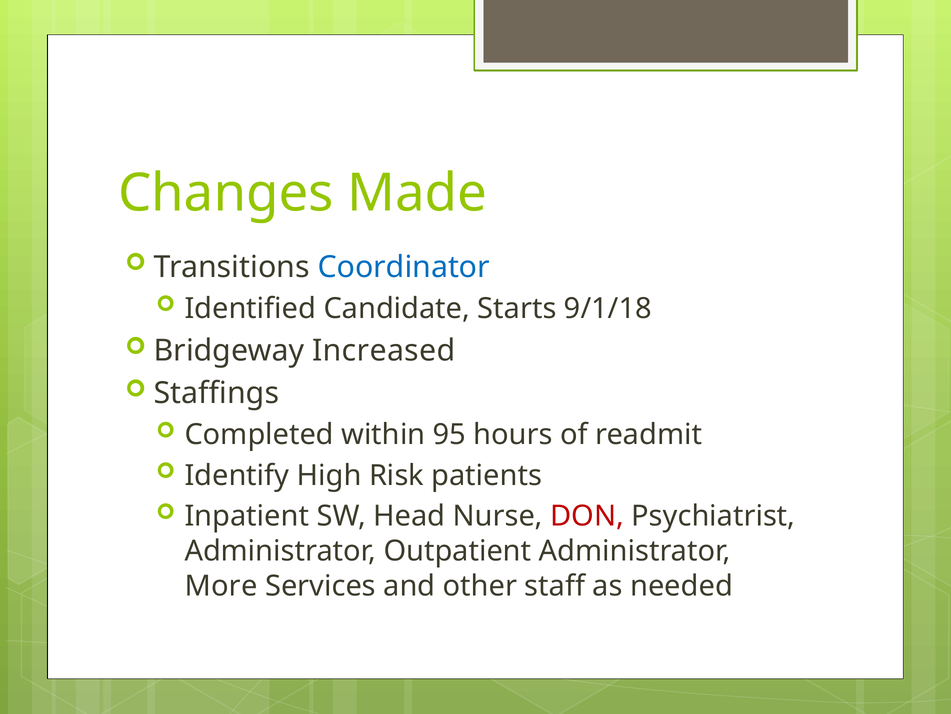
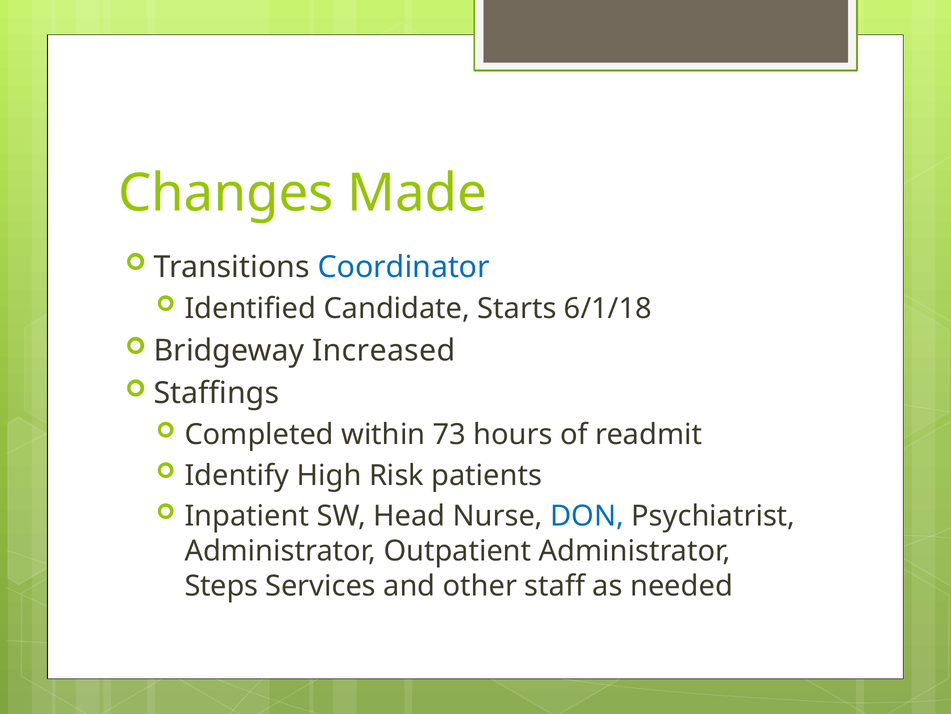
9/1/18: 9/1/18 -> 6/1/18
95: 95 -> 73
DON colour: red -> blue
More: More -> Steps
